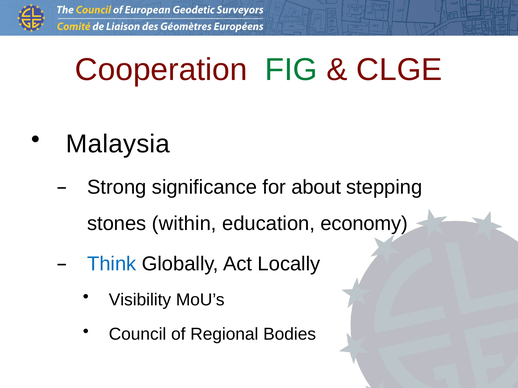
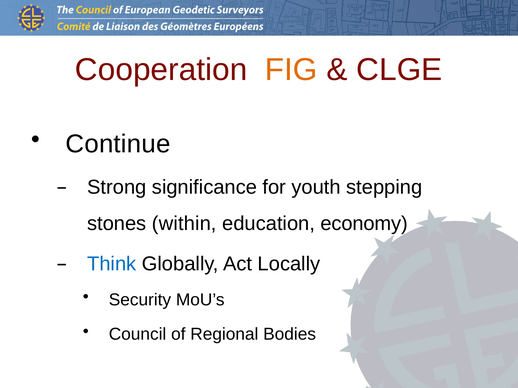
FIG colour: green -> orange
Malaysia: Malaysia -> Continue
about: about -> youth
Visibility: Visibility -> Security
